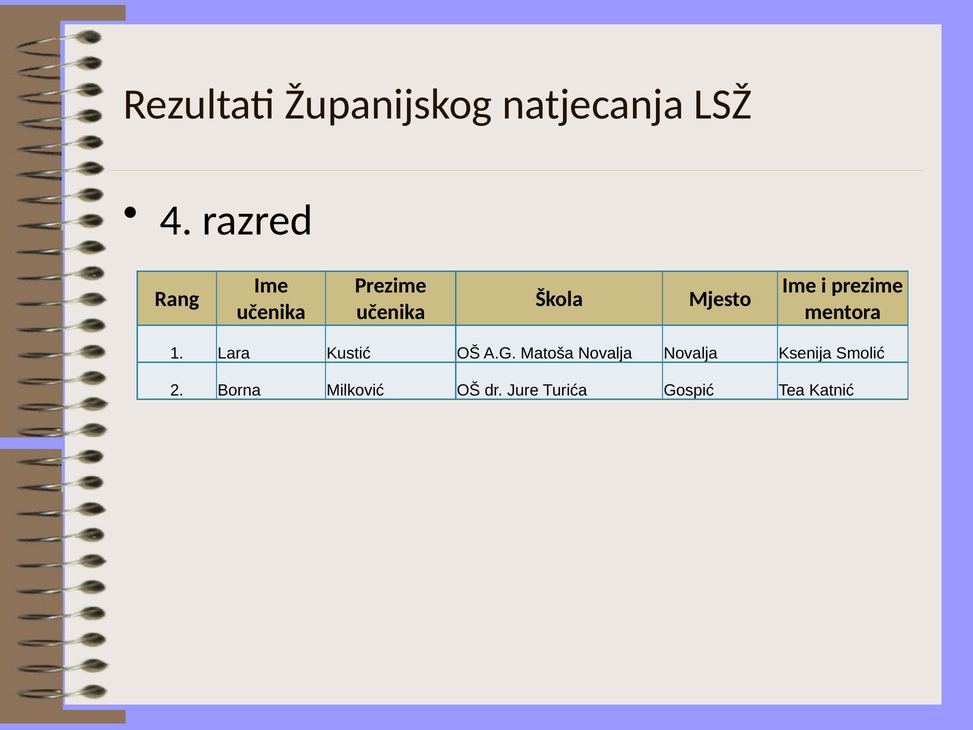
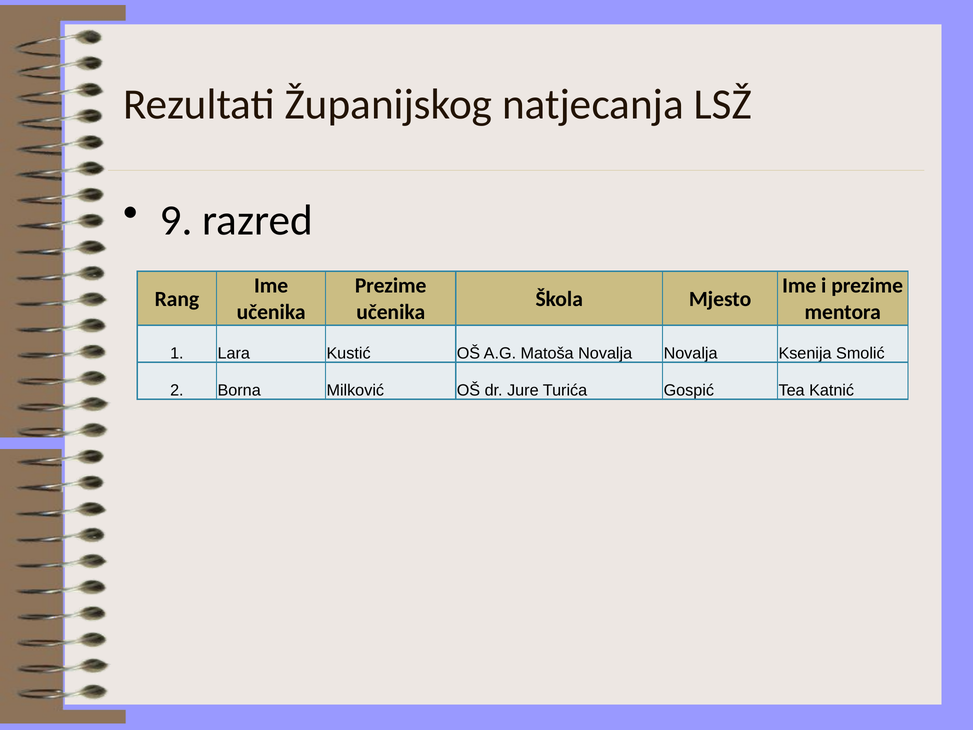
4: 4 -> 9
